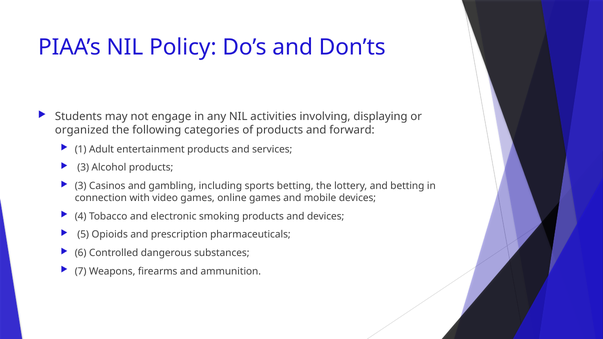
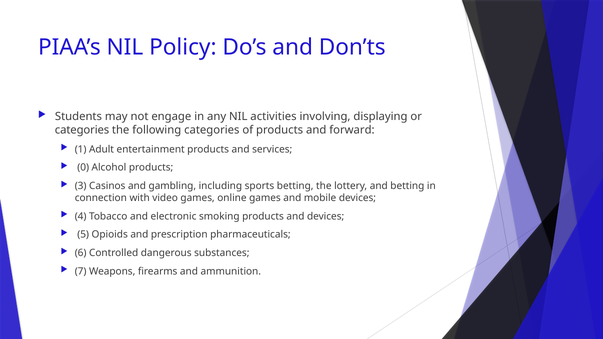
organized at (82, 130): organized -> categories
3 at (83, 168): 3 -> 0
